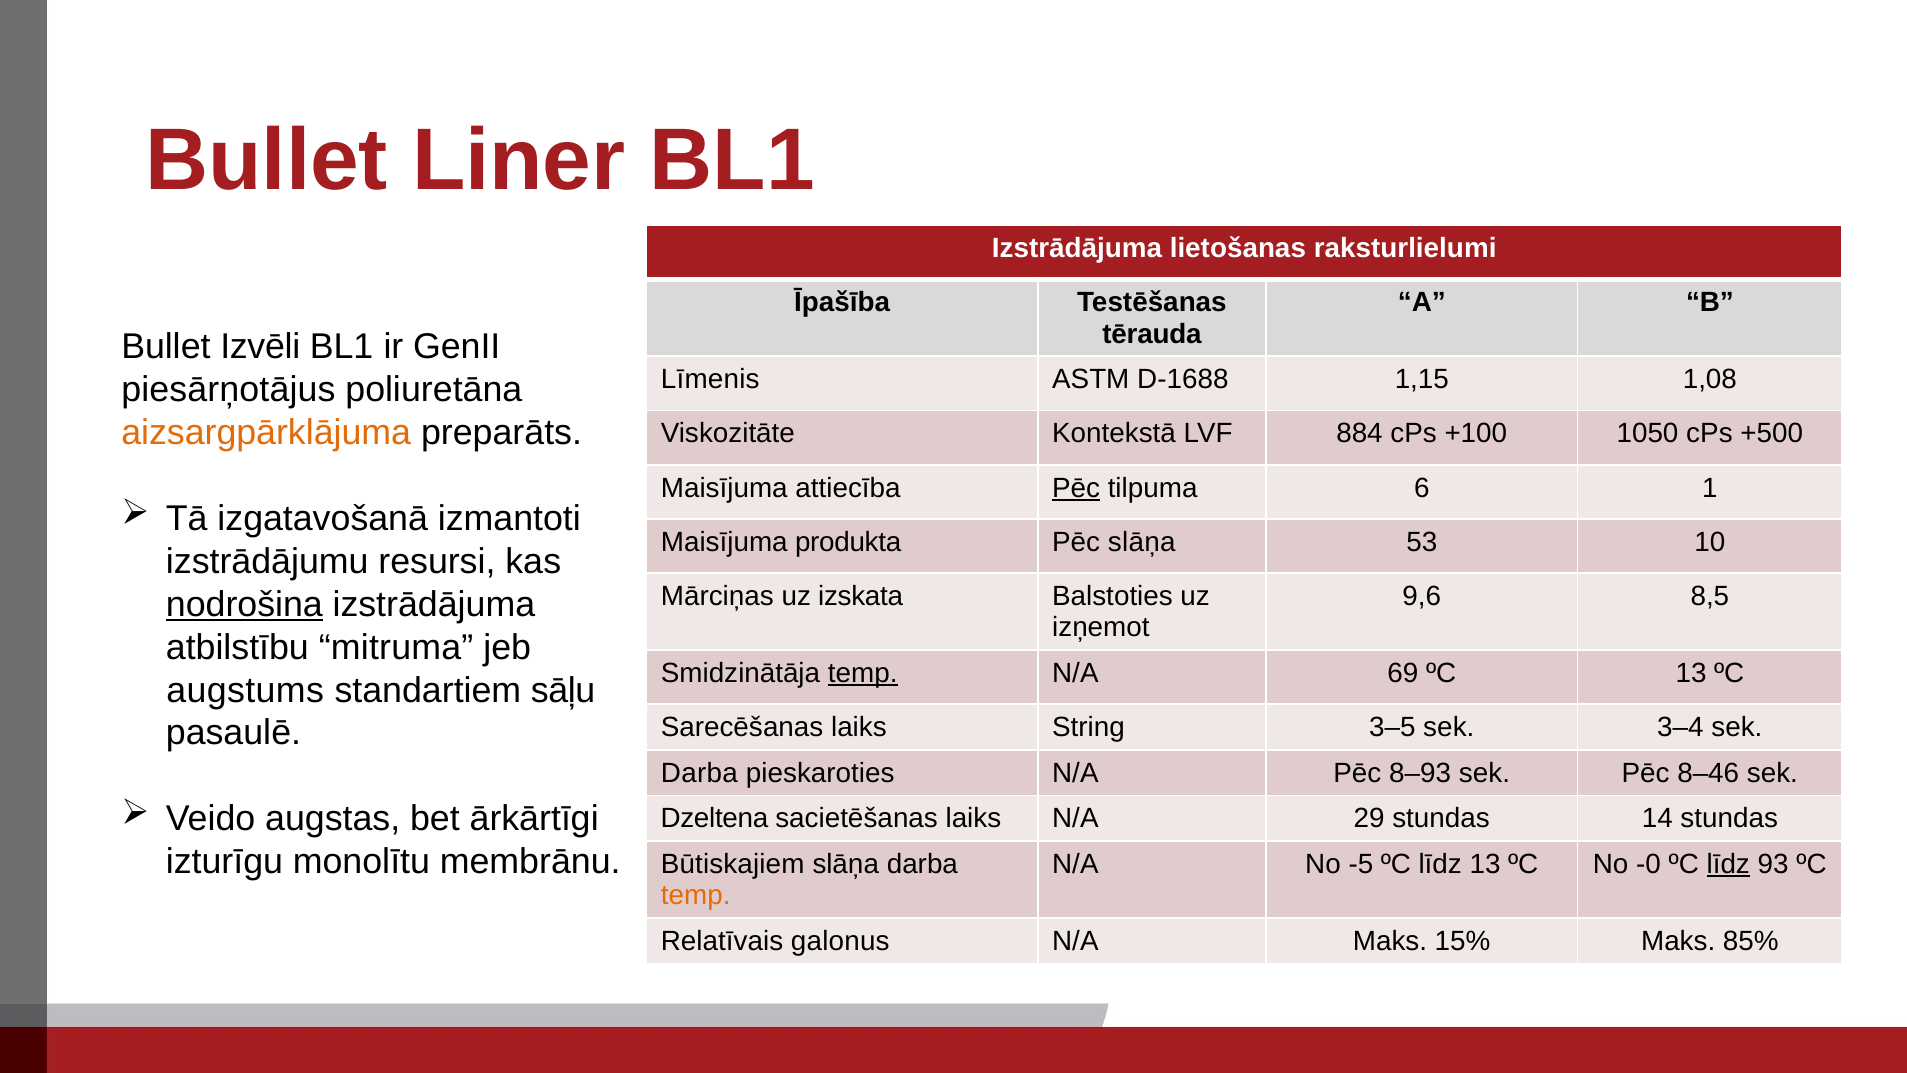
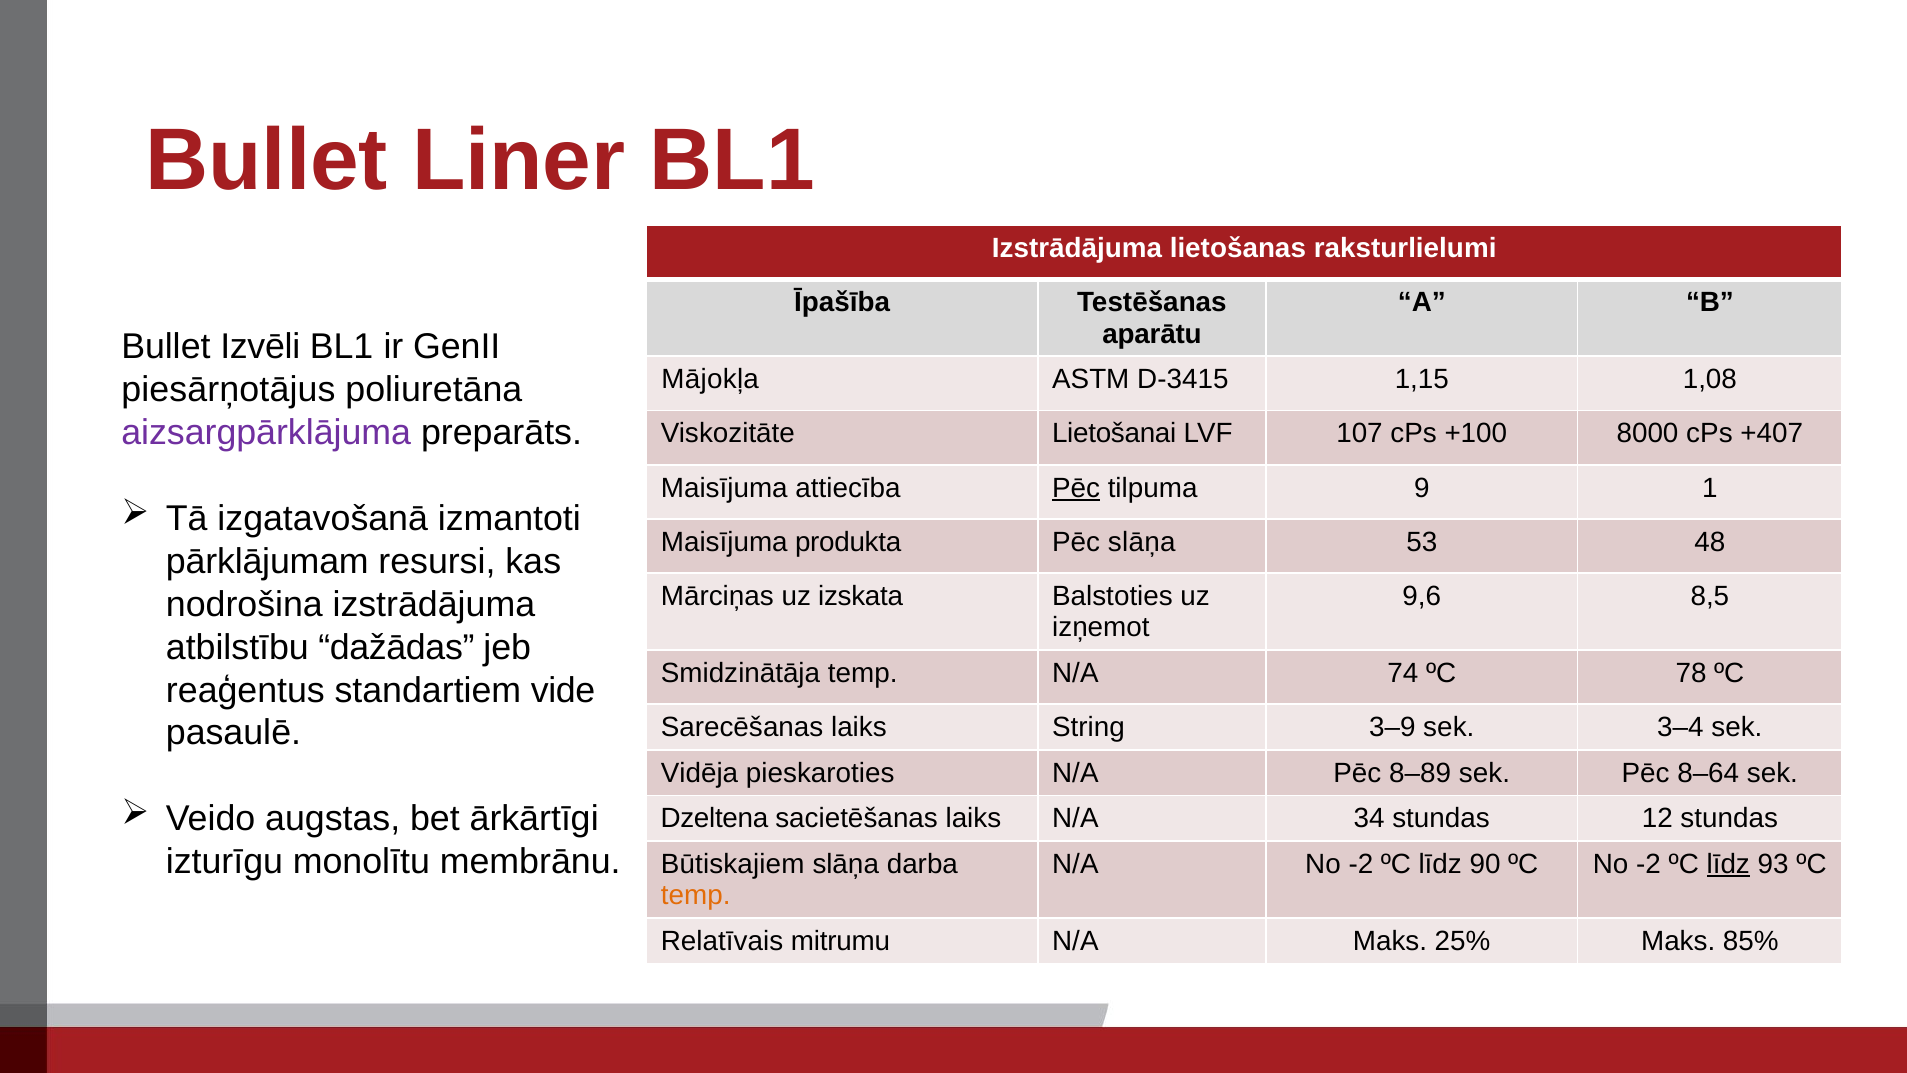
tērauda: tērauda -> aparātu
Līmenis: Līmenis -> Mājokļa
D-1688: D-1688 -> D-3415
aizsargpārklājuma colour: orange -> purple
Kontekstā: Kontekstā -> Lietošanai
884: 884 -> 107
1050: 1050 -> 8000
+500: +500 -> +407
6: 6 -> 9
10: 10 -> 48
izstrādājumu: izstrādājumu -> pārklājumam
nodrošina underline: present -> none
mitruma: mitruma -> dažādas
temp at (863, 673) underline: present -> none
69: 69 -> 74
ºC 13: 13 -> 78
augstums: augstums -> reaģentus
sāļu: sāļu -> vide
3–5: 3–5 -> 3–9
Darba at (699, 773): Darba -> Vidēja
8–93: 8–93 -> 8–89
8–46: 8–46 -> 8–64
29: 29 -> 34
14: 14 -> 12
N/A No -5: -5 -> -2
līdz 13: 13 -> 90
ºC No -0: -0 -> -2
galonus: galonus -> mitrumu
15%: 15% -> 25%
